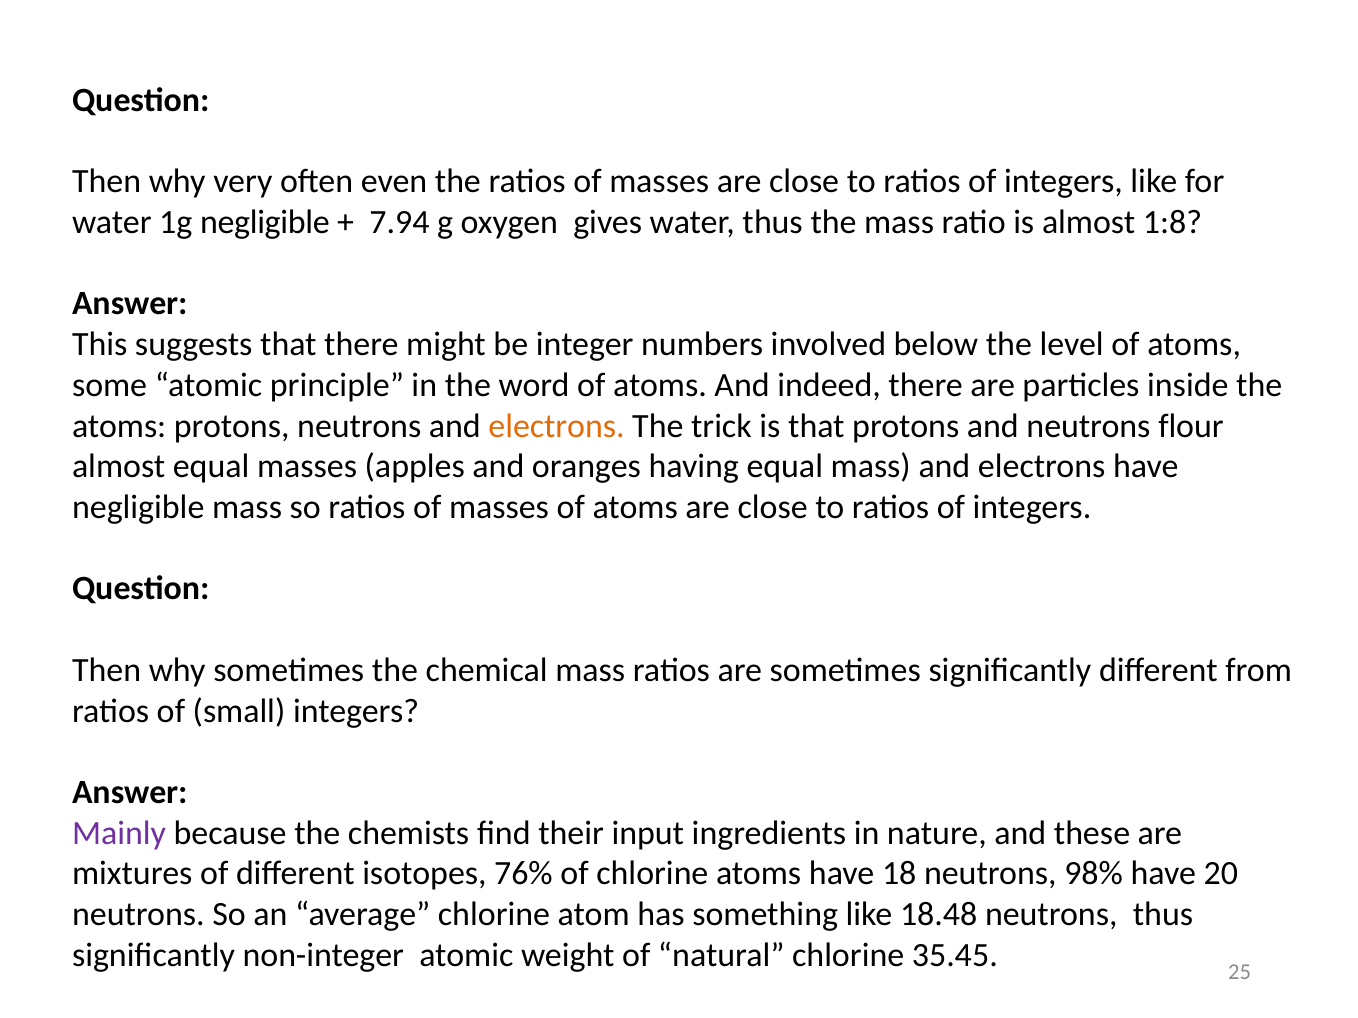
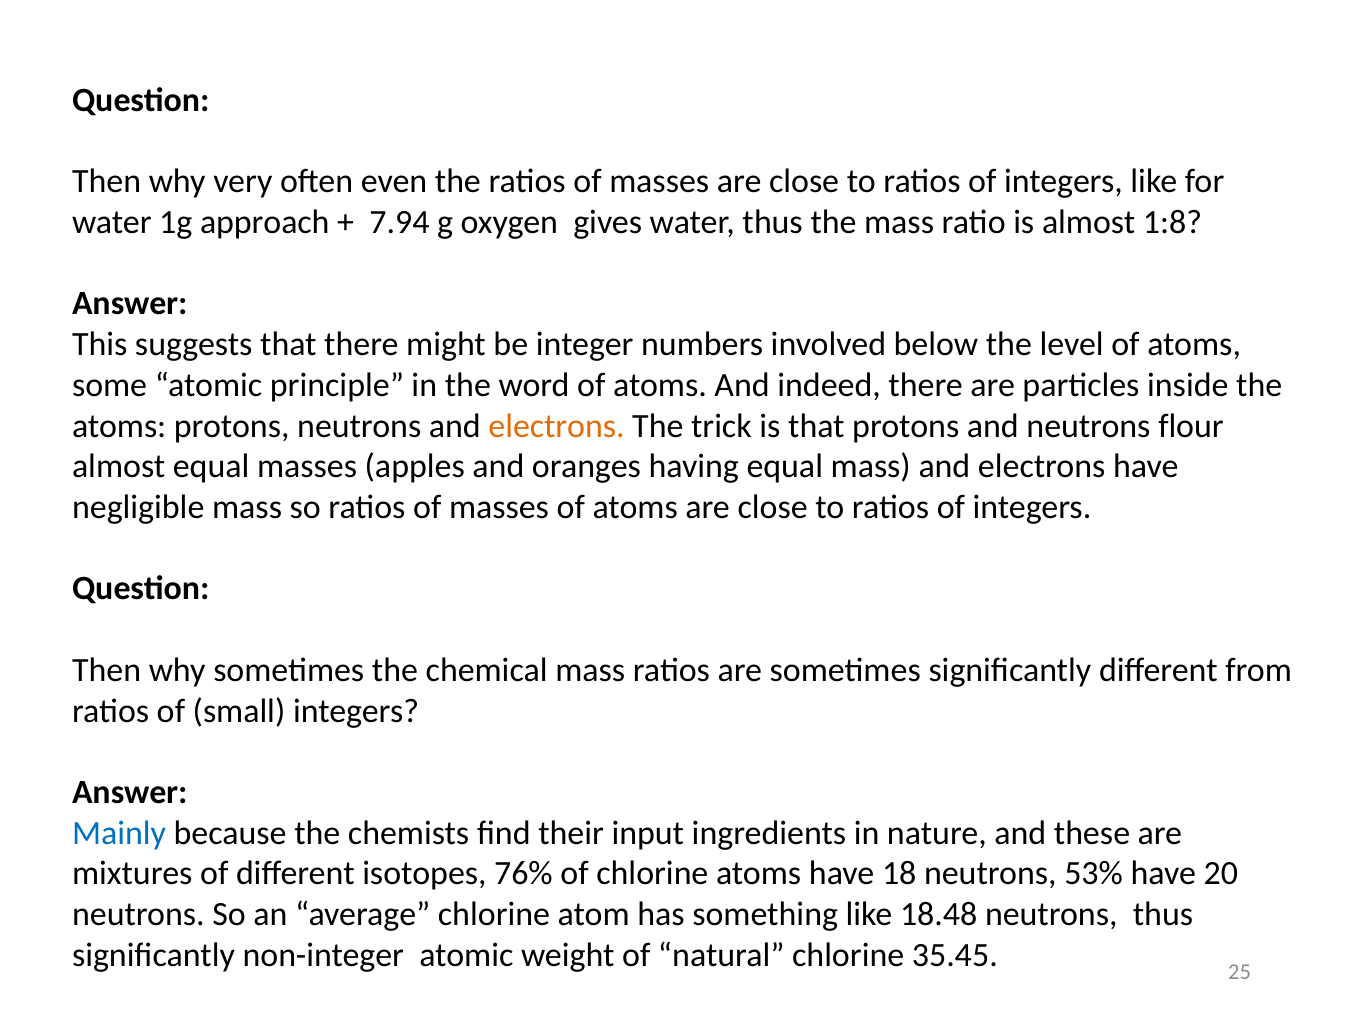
1g negligible: negligible -> approach
Mainly colour: purple -> blue
98%: 98% -> 53%
